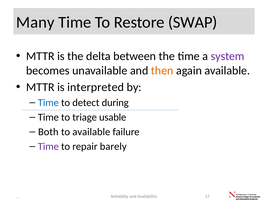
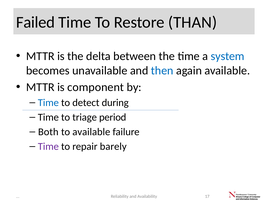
Many: Many -> Failed
SWAP: SWAP -> THAN
system colour: purple -> blue
then colour: orange -> blue
interpreted: interpreted -> component
usable: usable -> period
